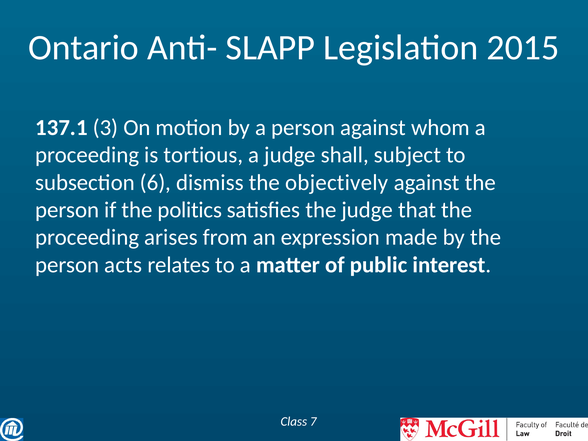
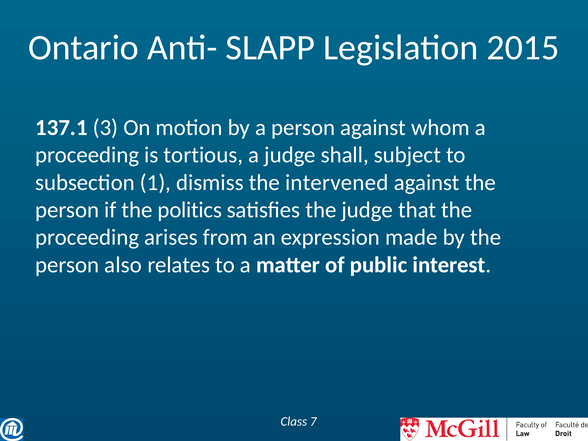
6: 6 -> 1
objectively: objectively -> intervened
acts: acts -> also
